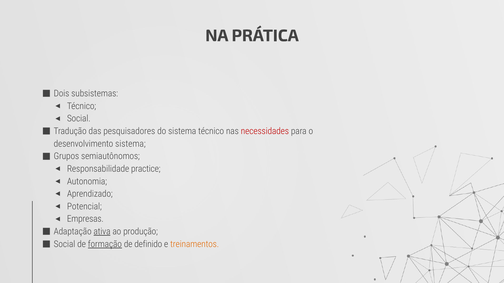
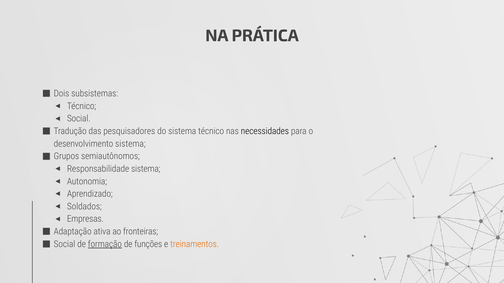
necessidades colour: red -> black
Responsabilidade practice: practice -> sistema
Potencial: Potencial -> Soldados
ativa underline: present -> none
produção: produção -> fronteiras
definido: definido -> funções
